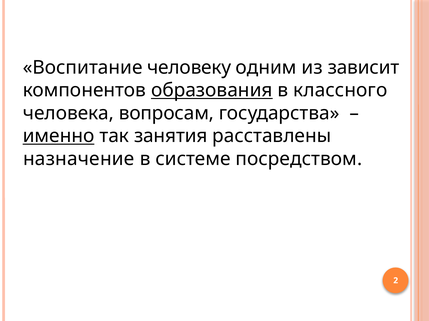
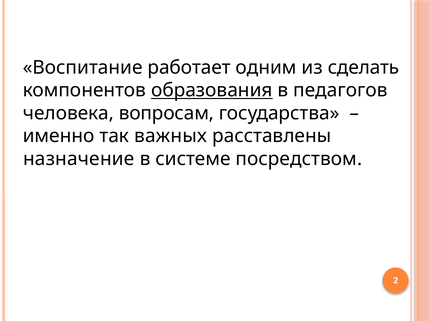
человеку: человеку -> работает
зависит: зависит -> сделать
классного: классного -> педагогов
именно underline: present -> none
занятия: занятия -> важных
